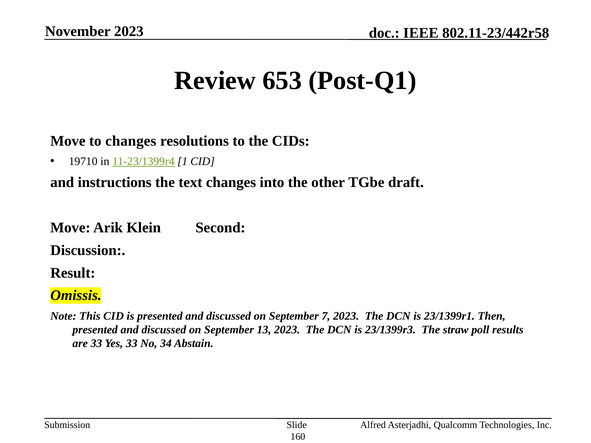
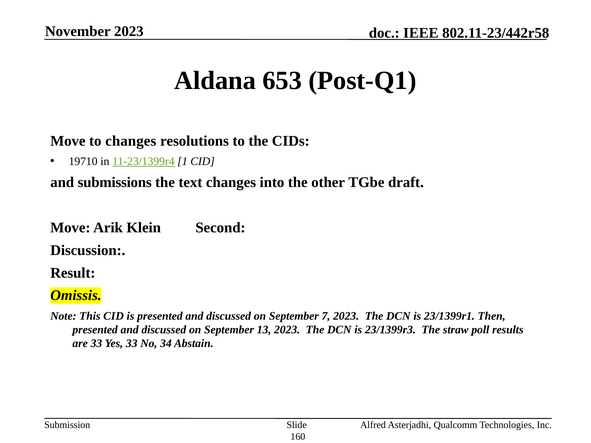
Review: Review -> Aldana
instructions: instructions -> submissions
